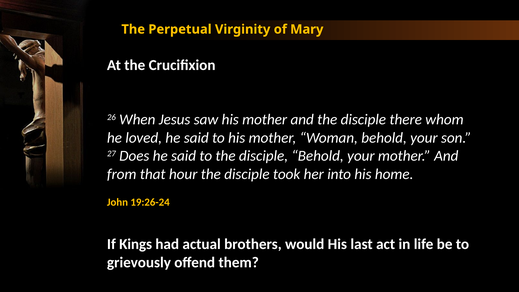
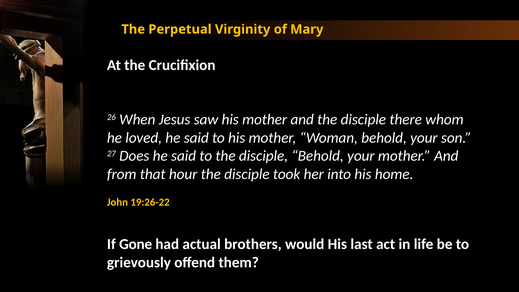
19:26-24: 19:26-24 -> 19:26-22
Kings: Kings -> Gone
